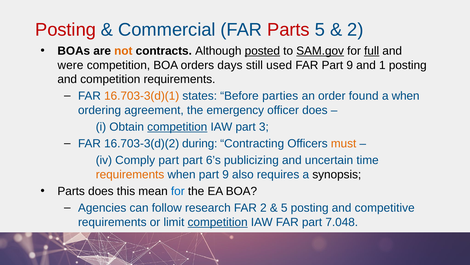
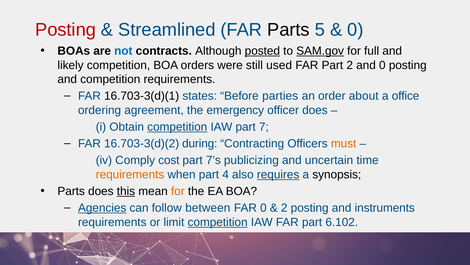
Commercial: Commercial -> Streamlined
Parts at (289, 30) colour: red -> black
2 at (355, 30): 2 -> 0
not colour: orange -> blue
full underline: present -> none
were: were -> likely
days: days -> were
FAR Part 9: 9 -> 2
and 1: 1 -> 0
16.703-3(d)(1 colour: orange -> black
found: found -> about
a when: when -> office
3: 3 -> 7
Comply part: part -> cost
6’s: 6’s -> 7’s
when part 9: 9 -> 4
requires underline: none -> present
this underline: none -> present
for at (178, 191) colour: blue -> orange
Agencies underline: none -> present
research: research -> between
FAR 2: 2 -> 0
5 at (284, 208): 5 -> 2
competitive: competitive -> instruments
7.048: 7.048 -> 6.102
